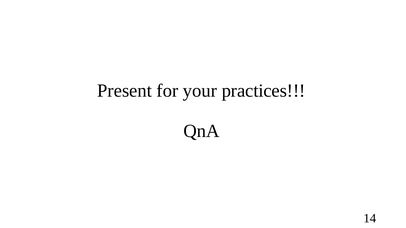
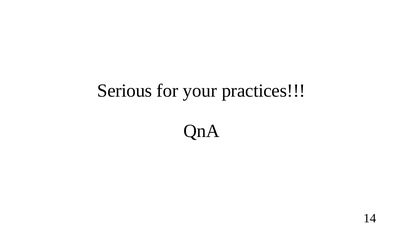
Present: Present -> Serious
